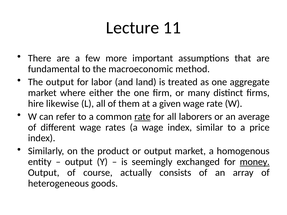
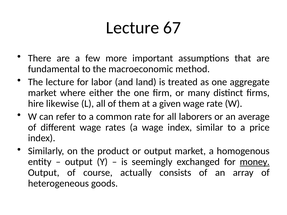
11: 11 -> 67
The output: output -> lecture
rate at (142, 117) underline: present -> none
